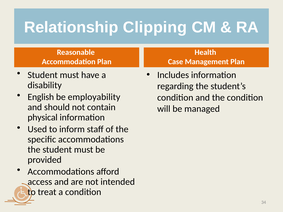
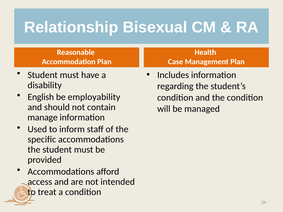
Clipping: Clipping -> Bisexual
physical: physical -> manage
